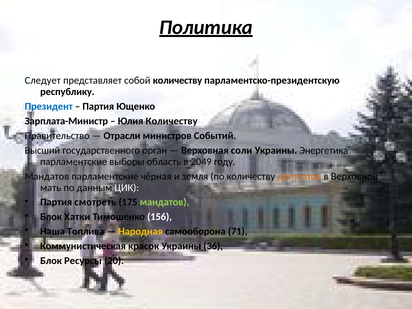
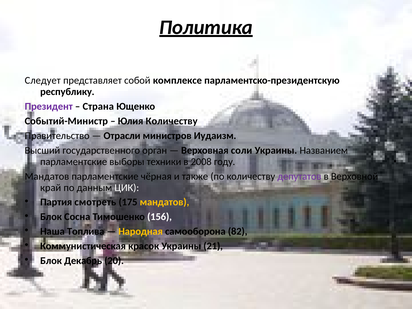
собой количеству: количеству -> комплексе
Президент colour: blue -> purple
Партия at (98, 107): Партия -> Страна
Зарплата-Министр: Зарплата-Министр -> Событий-Министр
Событий: Событий -> Иудаизм
Энергетика: Энергетика -> Названием
область: область -> техники
2049: 2049 -> 2008
земля: земля -> также
депутатов colour: orange -> purple
мать: мать -> край
мандатов at (165, 202) colour: light green -> yellow
Хатки: Хатки -> Сосна
71: 71 -> 82
36: 36 -> 21
Ресурсы: Ресурсы -> Декабрь
